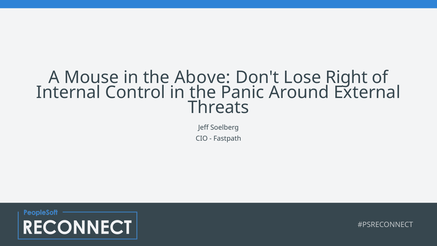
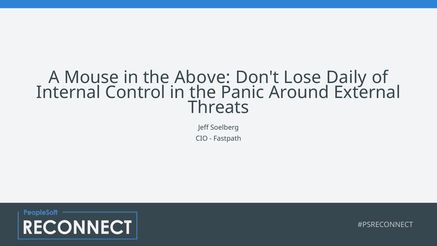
Right: Right -> Daily
